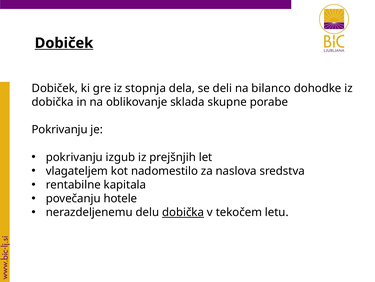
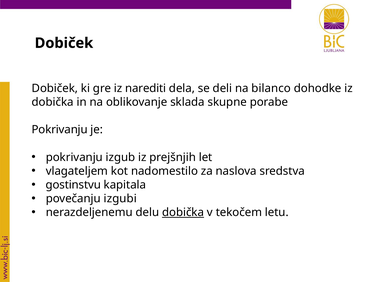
Dobiček at (64, 43) underline: present -> none
stopnja: stopnja -> narediti
rentabilne: rentabilne -> gostinstvu
hotele: hotele -> izgubi
